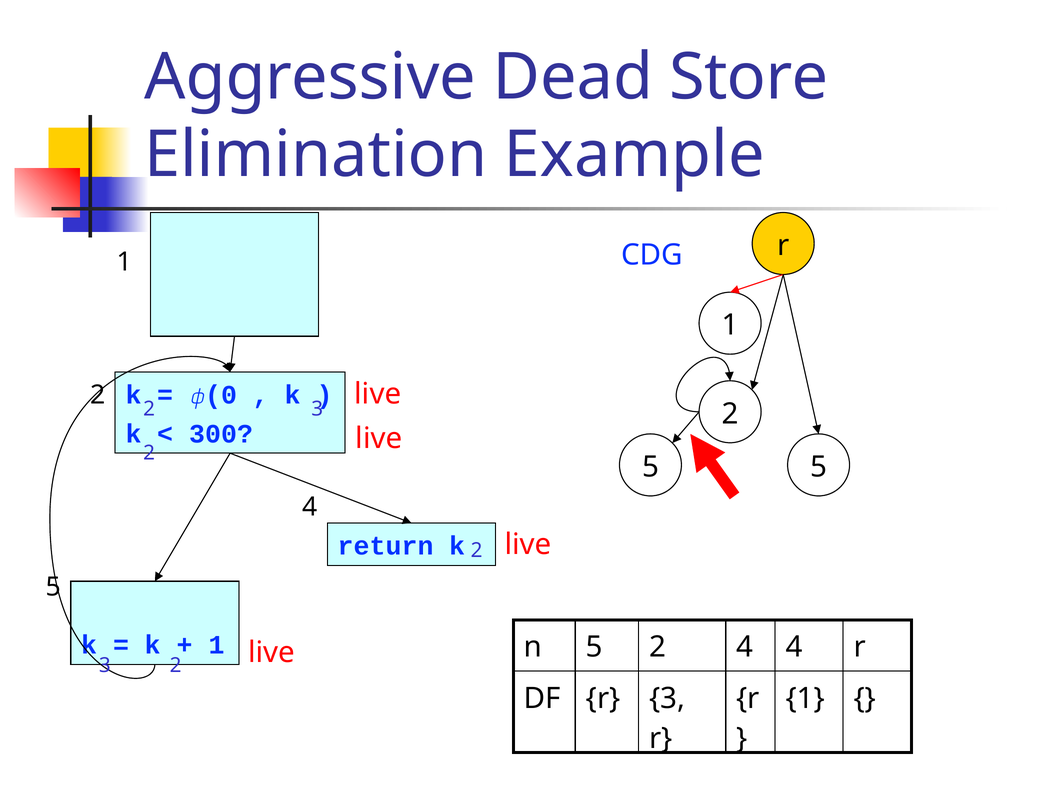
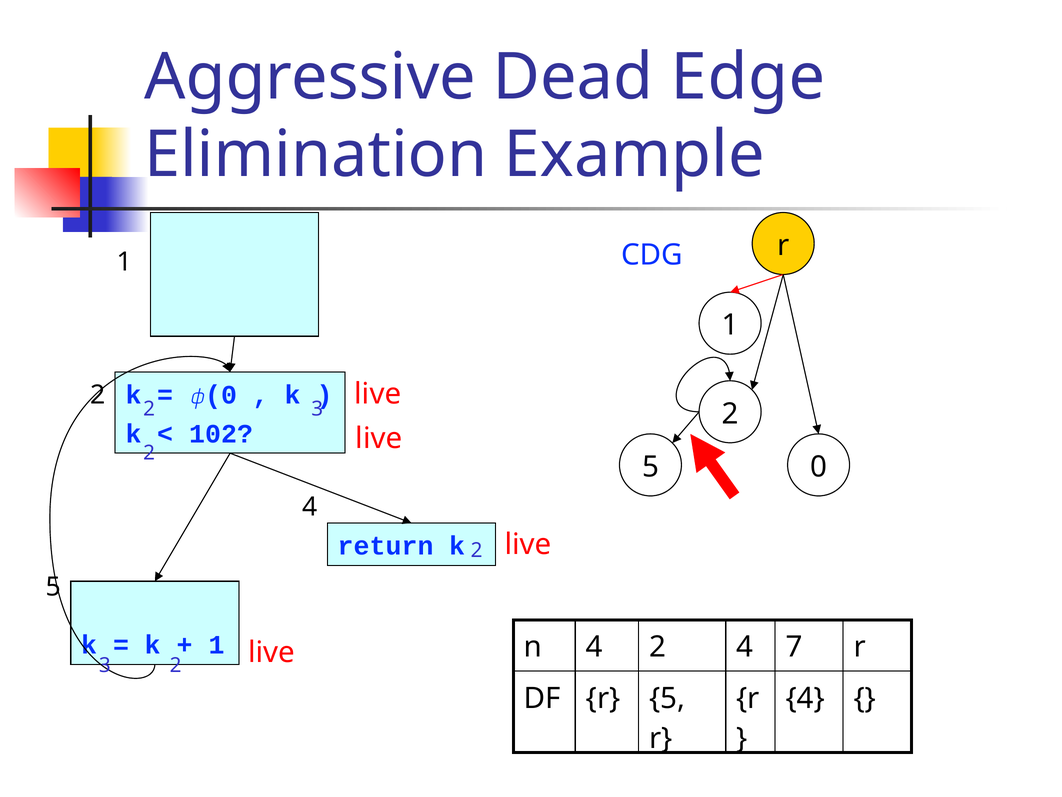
Store: Store -> Edge
300: 300 -> 102
5 5: 5 -> 0
n 5: 5 -> 4
4 4: 4 -> 7
r 3: 3 -> 5
1 at (805, 698): 1 -> 4
